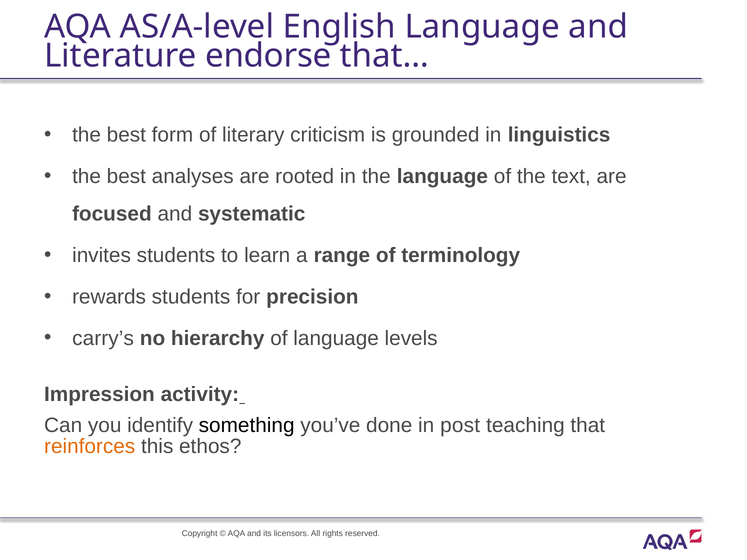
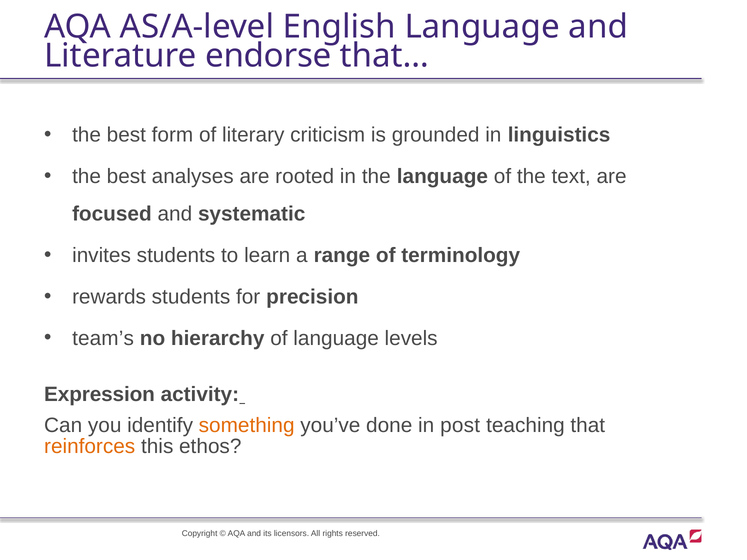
carry’s: carry’s -> team’s
Impression: Impression -> Expression
something colour: black -> orange
